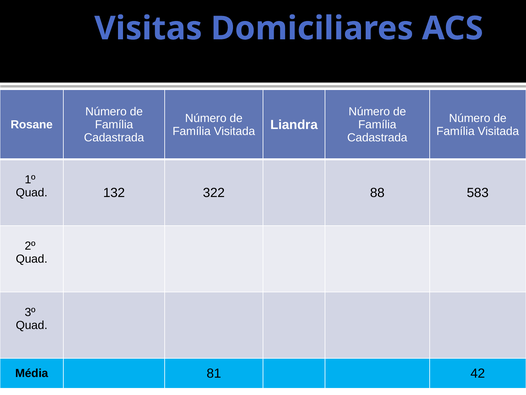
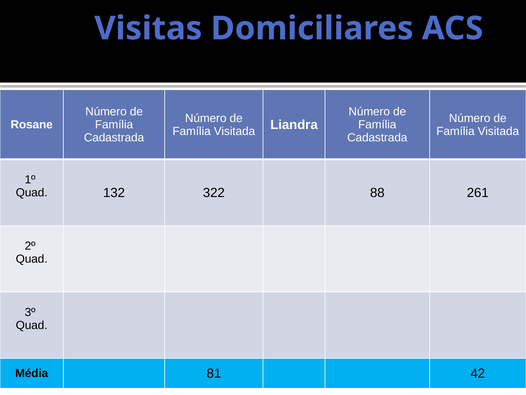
583: 583 -> 261
